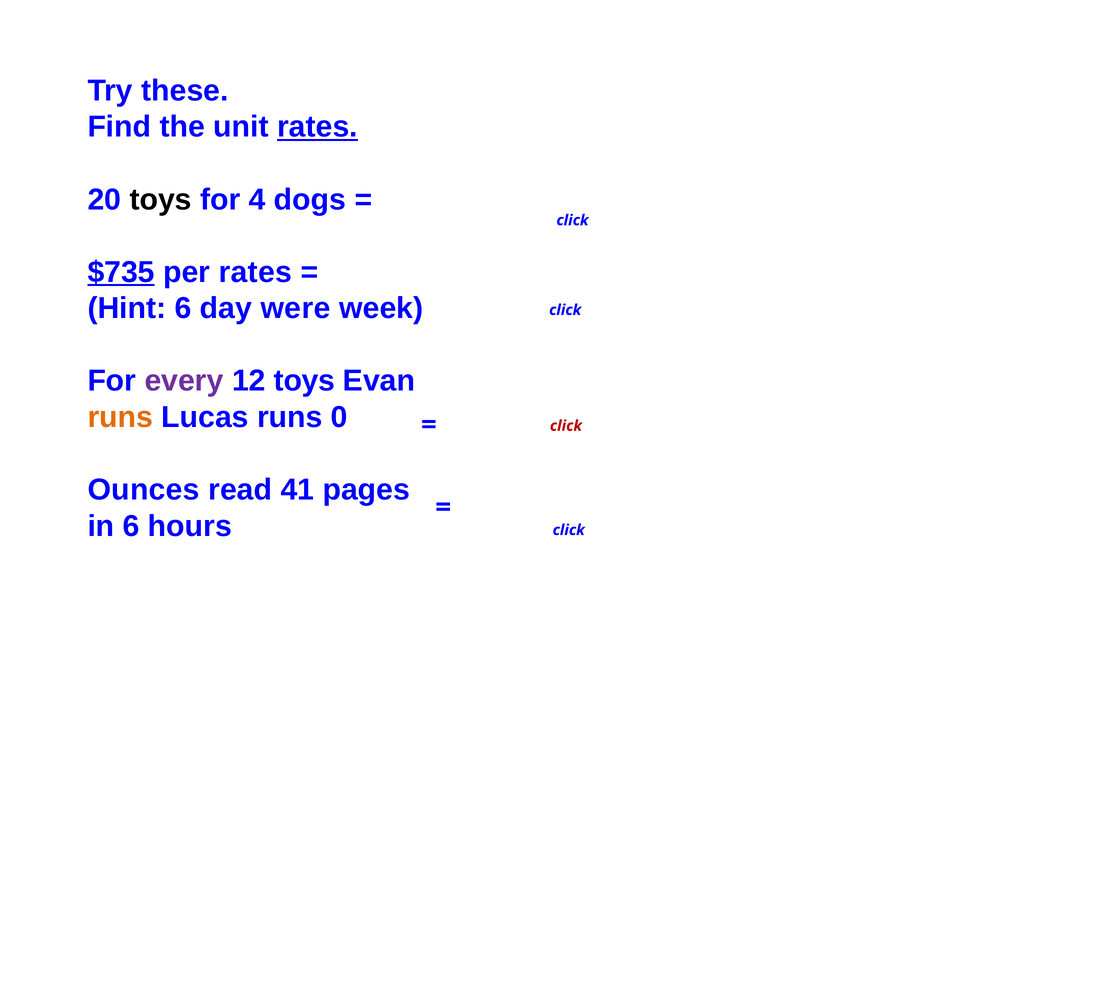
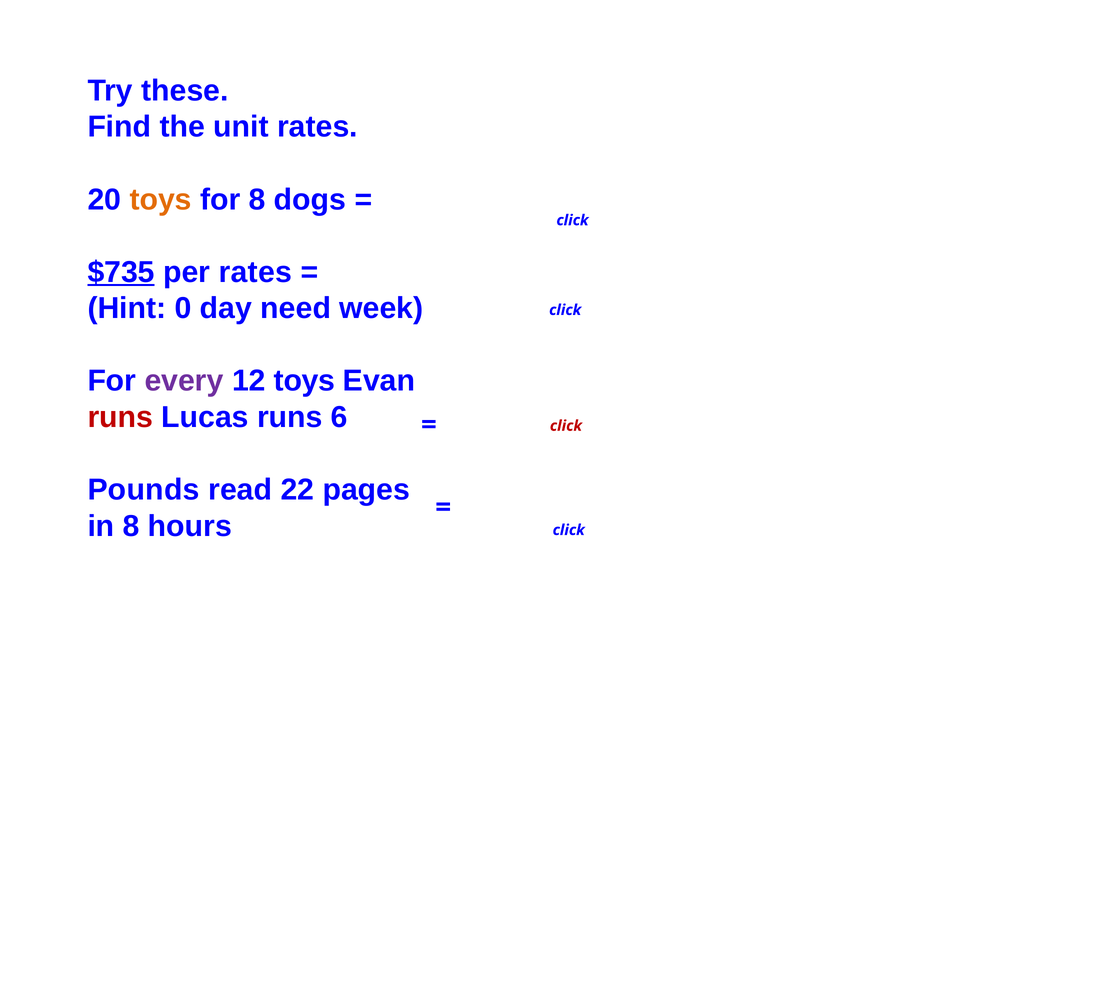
rates at (317, 127) underline: present -> none
toys at (161, 200) colour: black -> orange
for 4: 4 -> 8
Hint 6: 6 -> 0
were: were -> need
runs at (120, 417) colour: orange -> red
0: 0 -> 6
Ounces: Ounces -> Pounds
41: 41 -> 22
in 6: 6 -> 8
